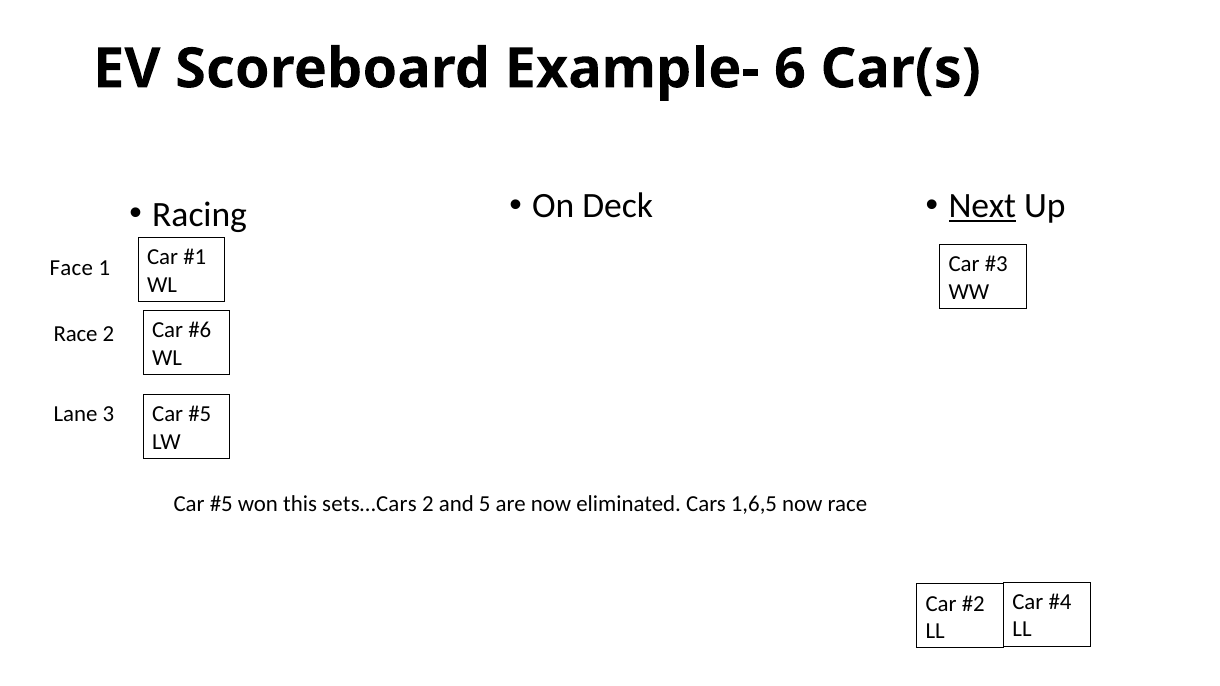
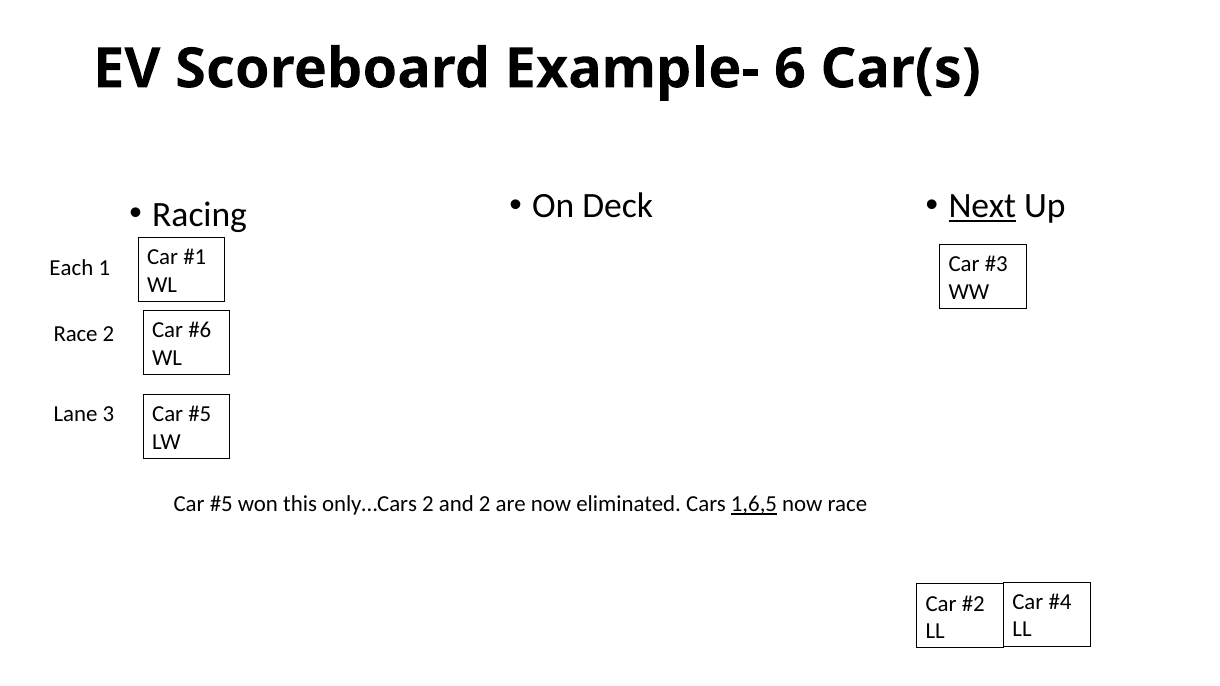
Face: Face -> Each
sets…Cars: sets…Cars -> only…Cars
and 5: 5 -> 2
1,6,5 underline: none -> present
